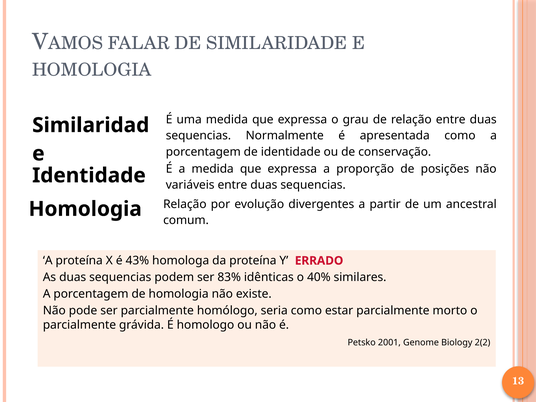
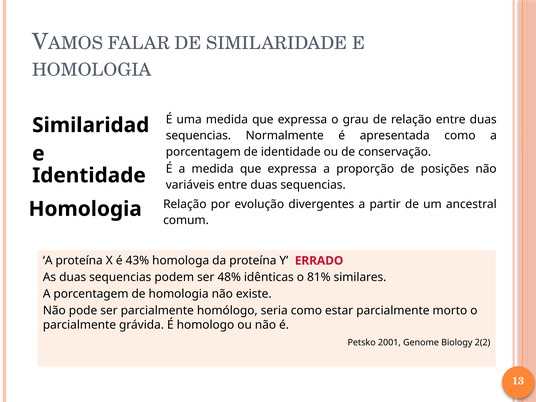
83%: 83% -> 48%
40%: 40% -> 81%
